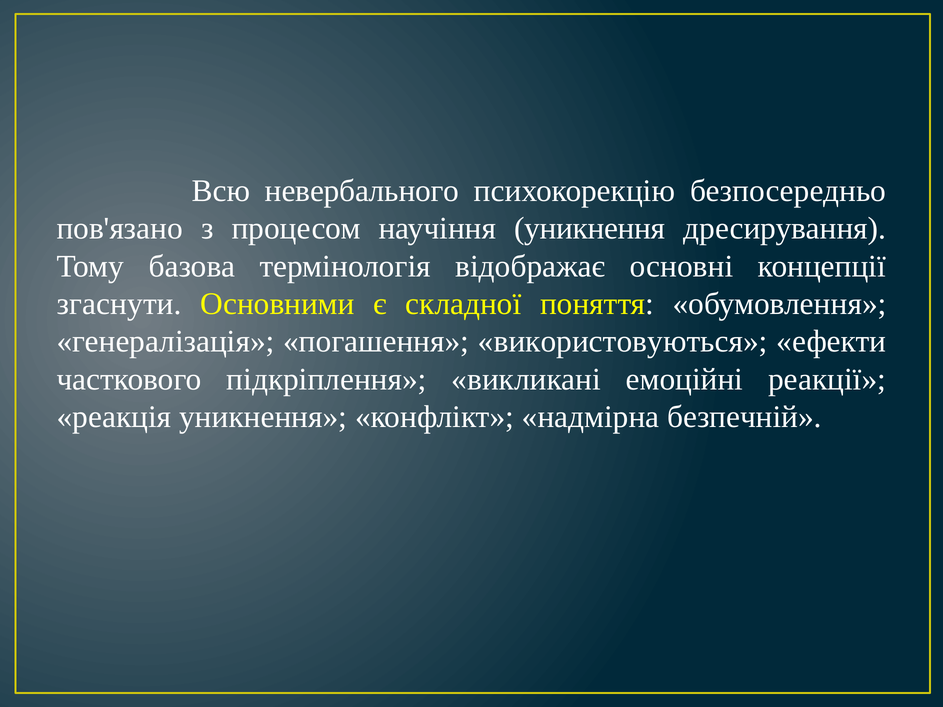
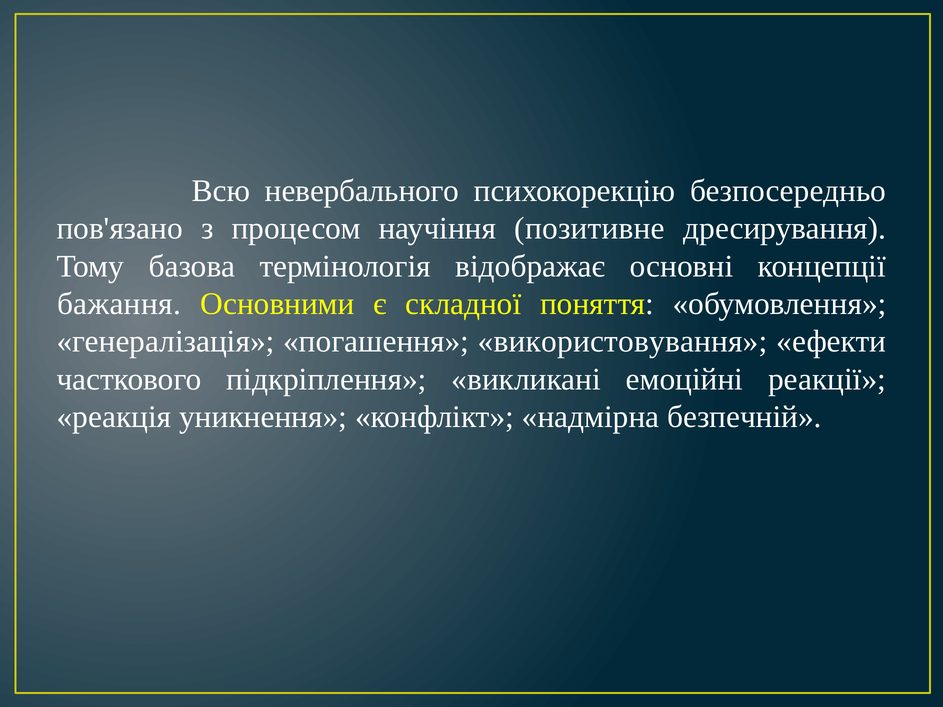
научіння уникнення: уникнення -> позитивне
згаснути: згаснути -> бажання
використовуються: використовуються -> використовування
